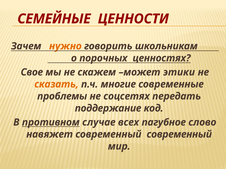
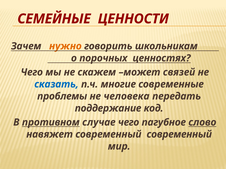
Свое at (32, 72): Свое -> Чего
этики: этики -> связей
сказать colour: orange -> blue
соцсетях: соцсетях -> человека
случае всех: всех -> чего
слово underline: none -> present
